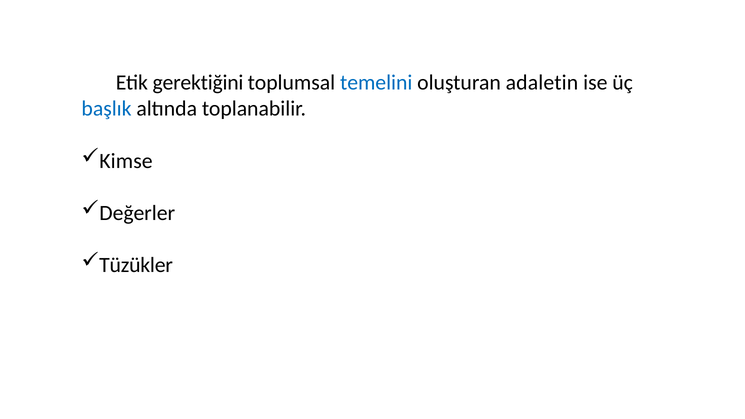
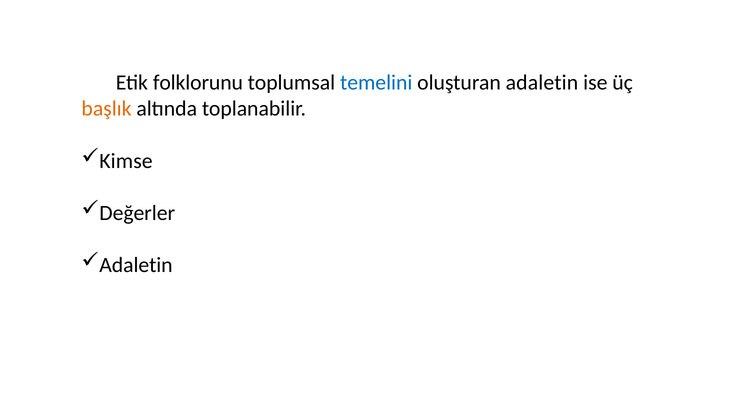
gerektiğini: gerektiğini -> folklorunu
başlık colour: blue -> orange
Tüzükler at (136, 265): Tüzükler -> Adaletin
